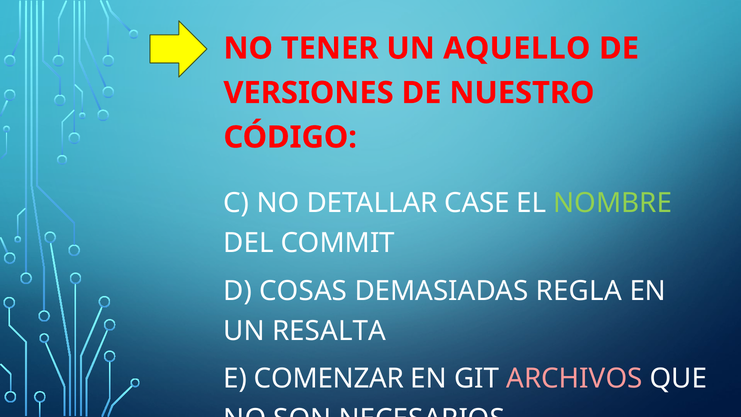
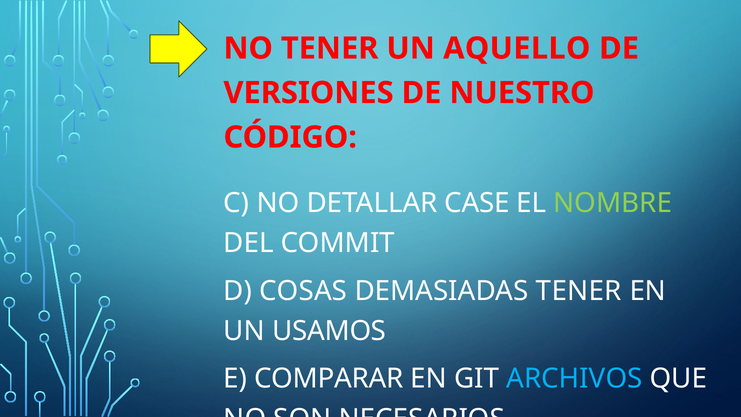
DEMASIADAS REGLA: REGLA -> TENER
RESALTA: RESALTA -> USAMOS
COMENZAR: COMENZAR -> COMPARAR
ARCHIVOS colour: pink -> light blue
